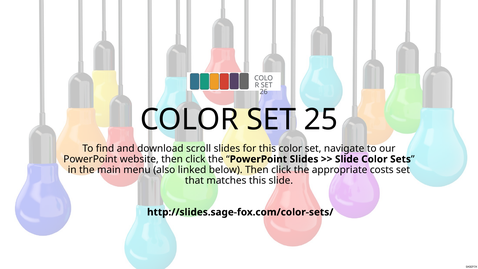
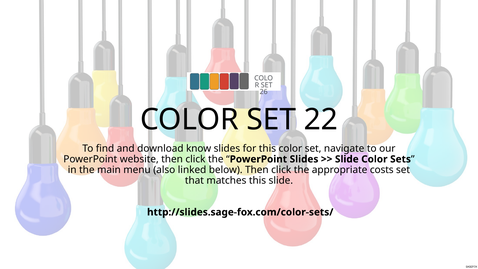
25: 25 -> 22
scroll: scroll -> know
